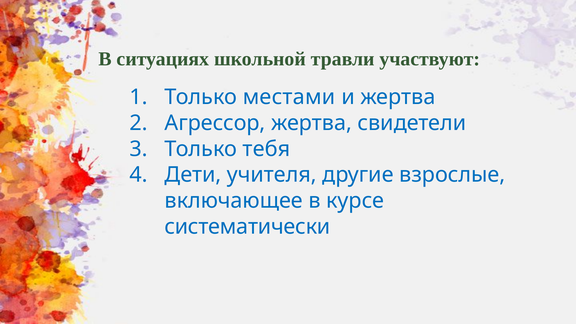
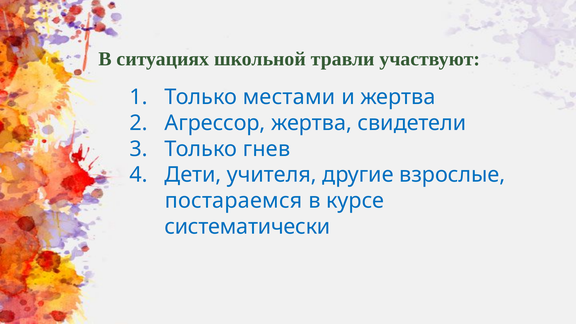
тебя: тебя -> гнев
включающее: включающее -> постараемся
